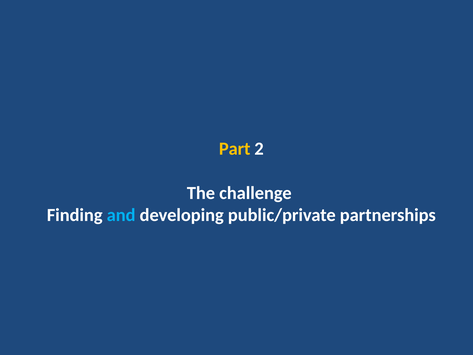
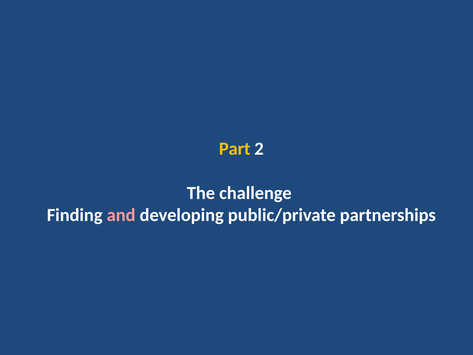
and colour: light blue -> pink
